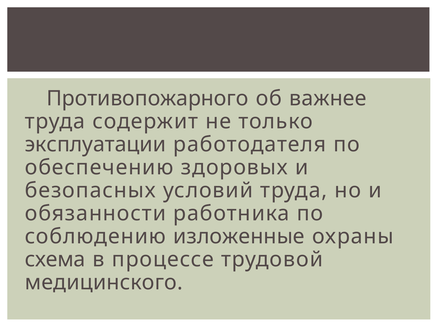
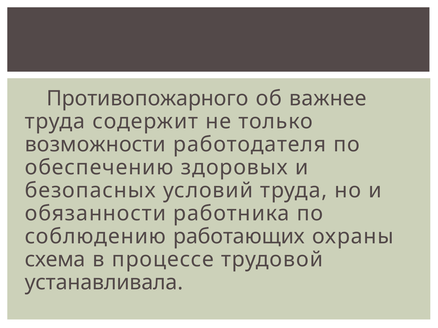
эксплуатации: эксплуатации -> возможности
изложенные: изложенные -> работающих
медицинского: медицинского -> устанавливала
